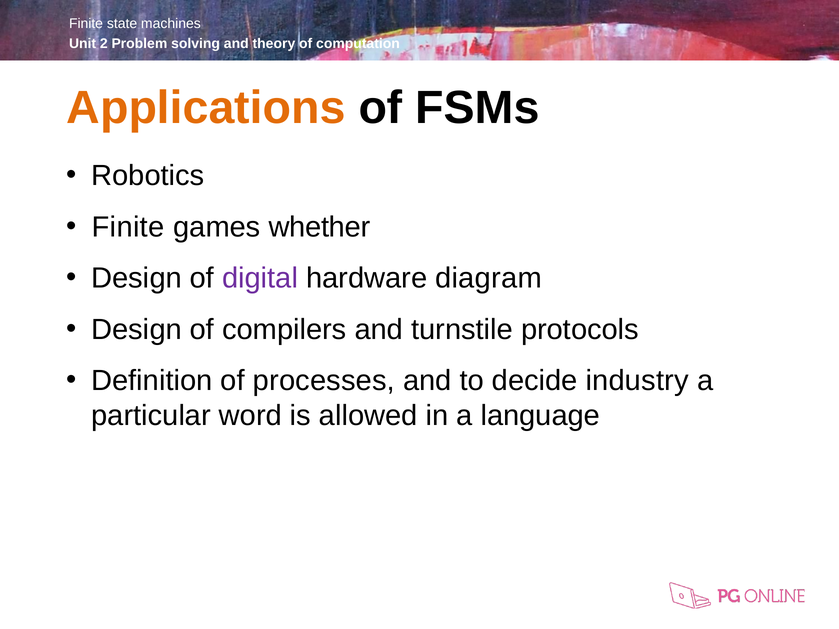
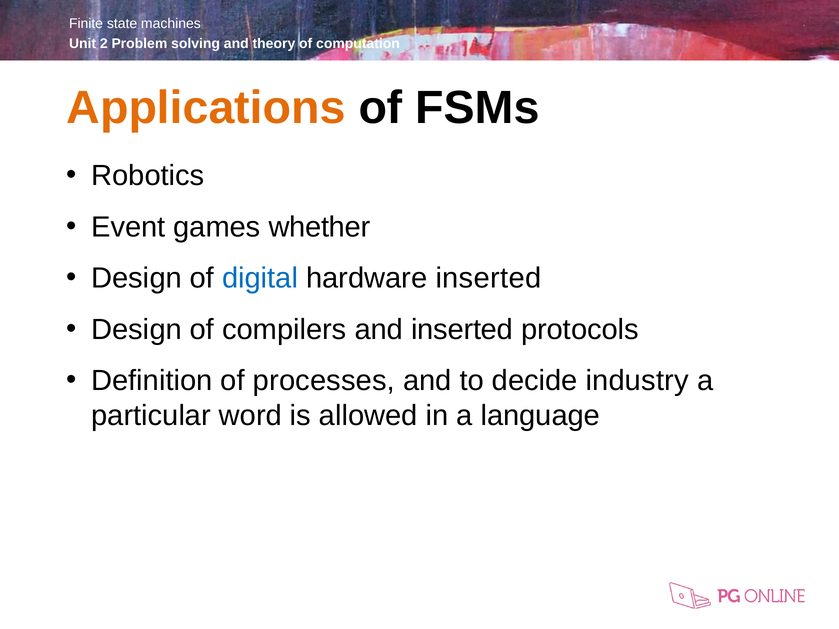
Finite at (128, 227): Finite -> Event
digital colour: purple -> blue
hardware diagram: diagram -> inserted
and turnstile: turnstile -> inserted
